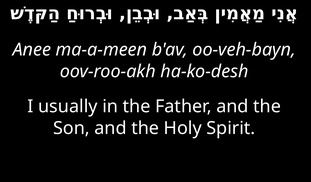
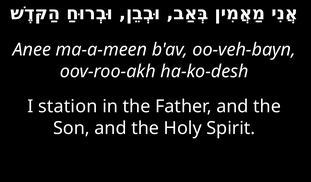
usually: usually -> station
